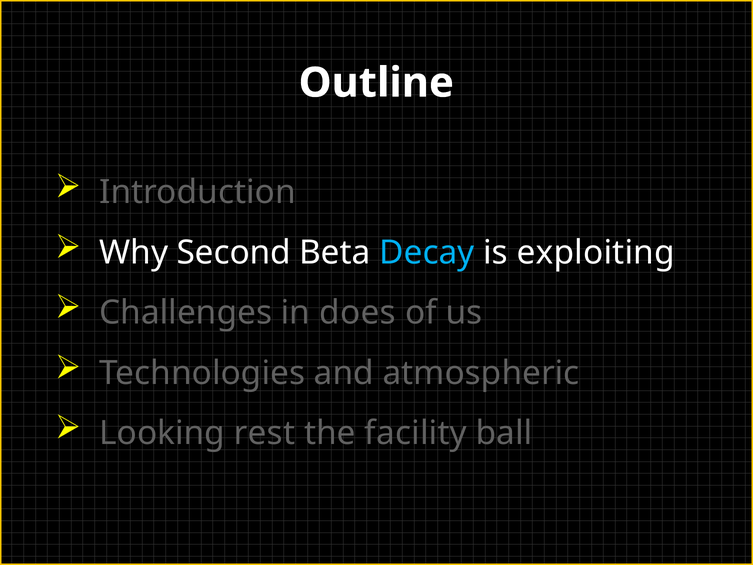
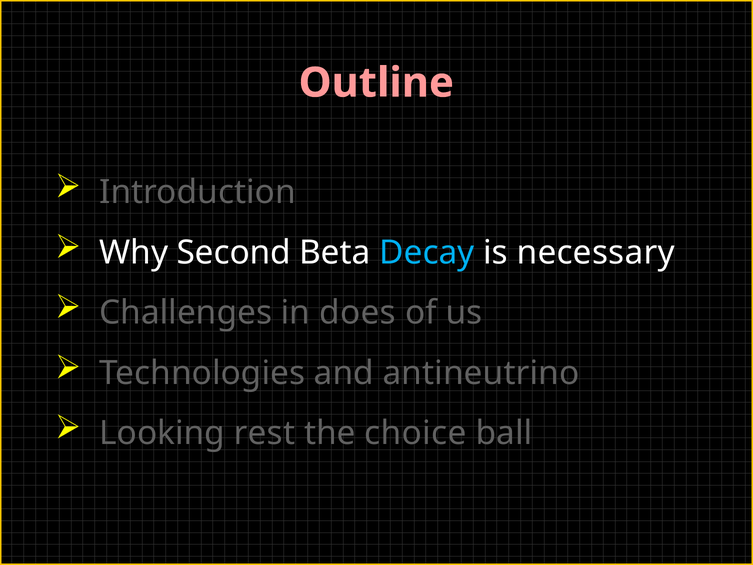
Outline colour: white -> pink
exploiting: exploiting -> necessary
atmospheric: atmospheric -> antineutrino
facility: facility -> choice
